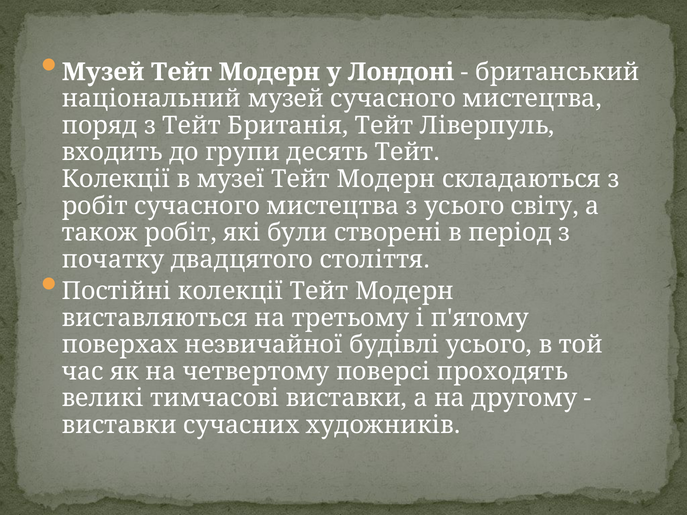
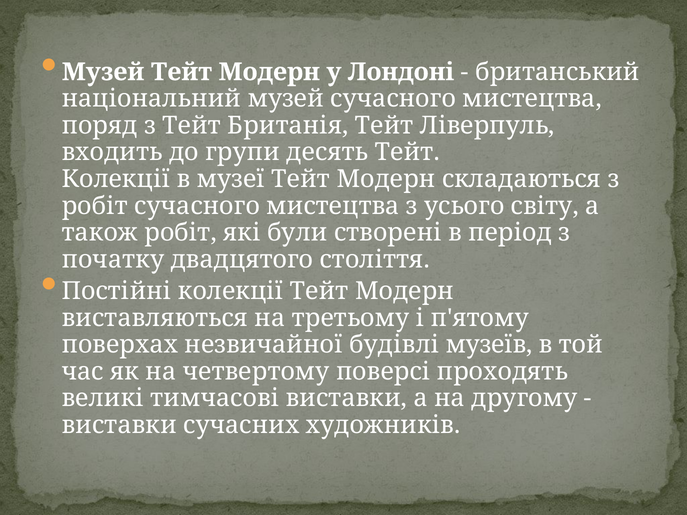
будівлі усього: усього -> музеїв
